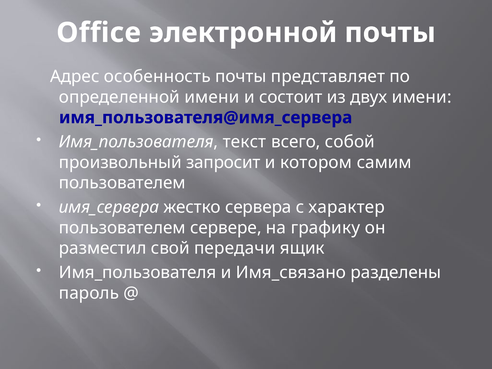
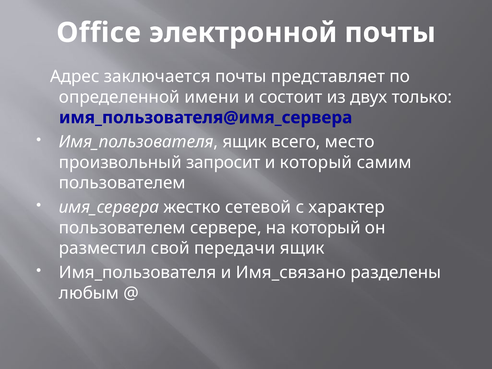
особенность: особенность -> заключается
двух имени: имени -> только
Имя_пользователя текст: текст -> ящик
собой: собой -> место
и котором: котором -> который
сервера: сервера -> сетевой
на графику: графику -> который
пароль: пароль -> любым
